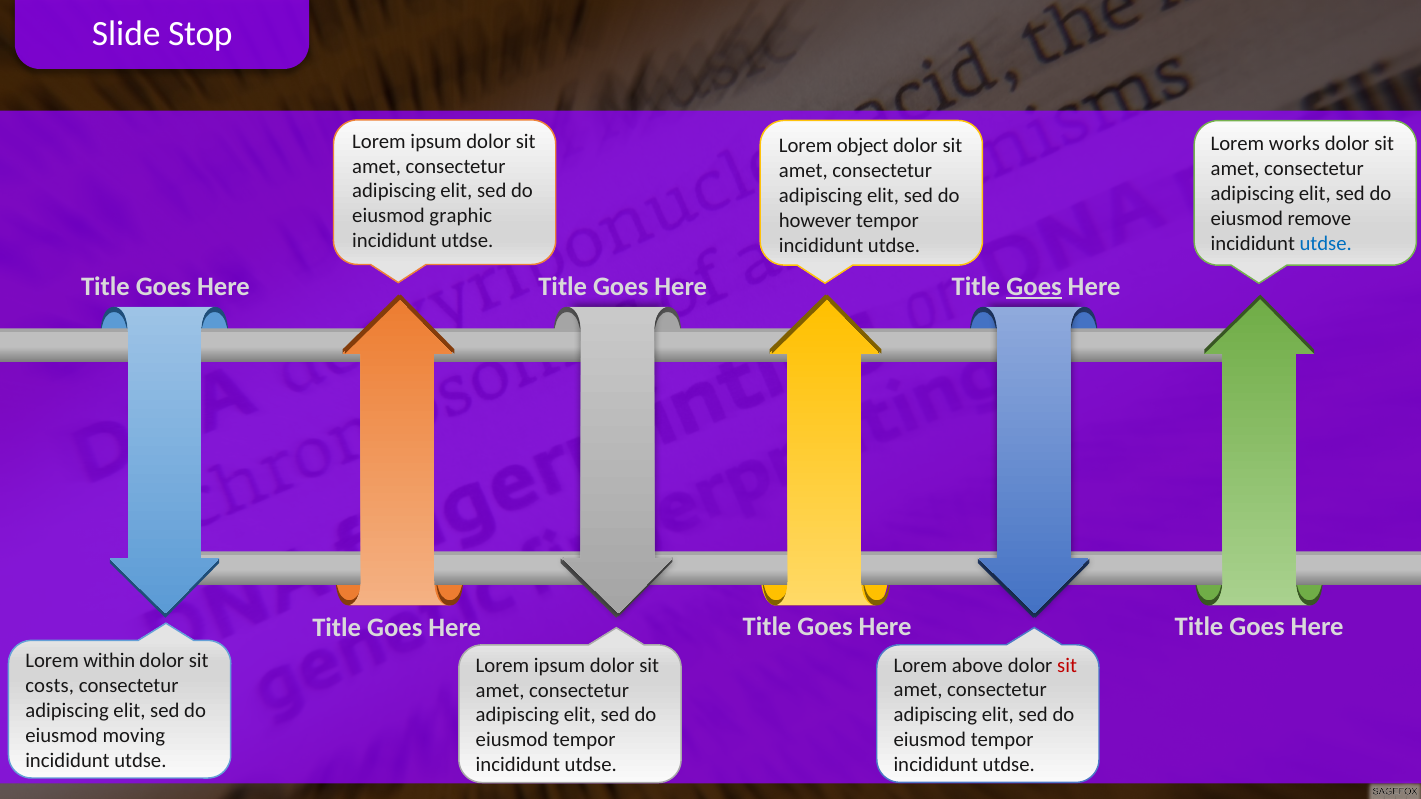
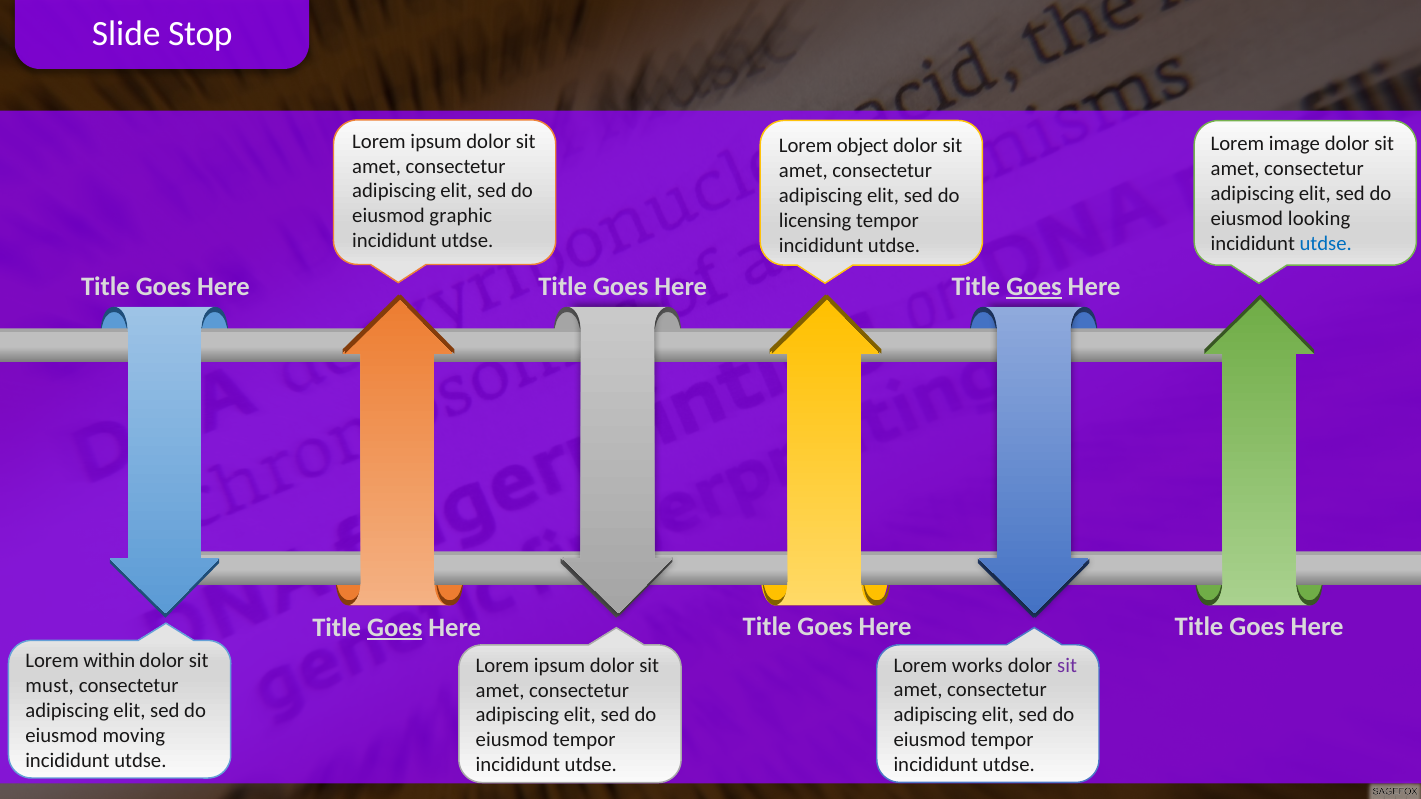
works: works -> image
remove: remove -> looking
however: however -> licensing
Goes at (395, 628) underline: none -> present
above: above -> works
sit at (1067, 665) colour: red -> purple
costs: costs -> must
